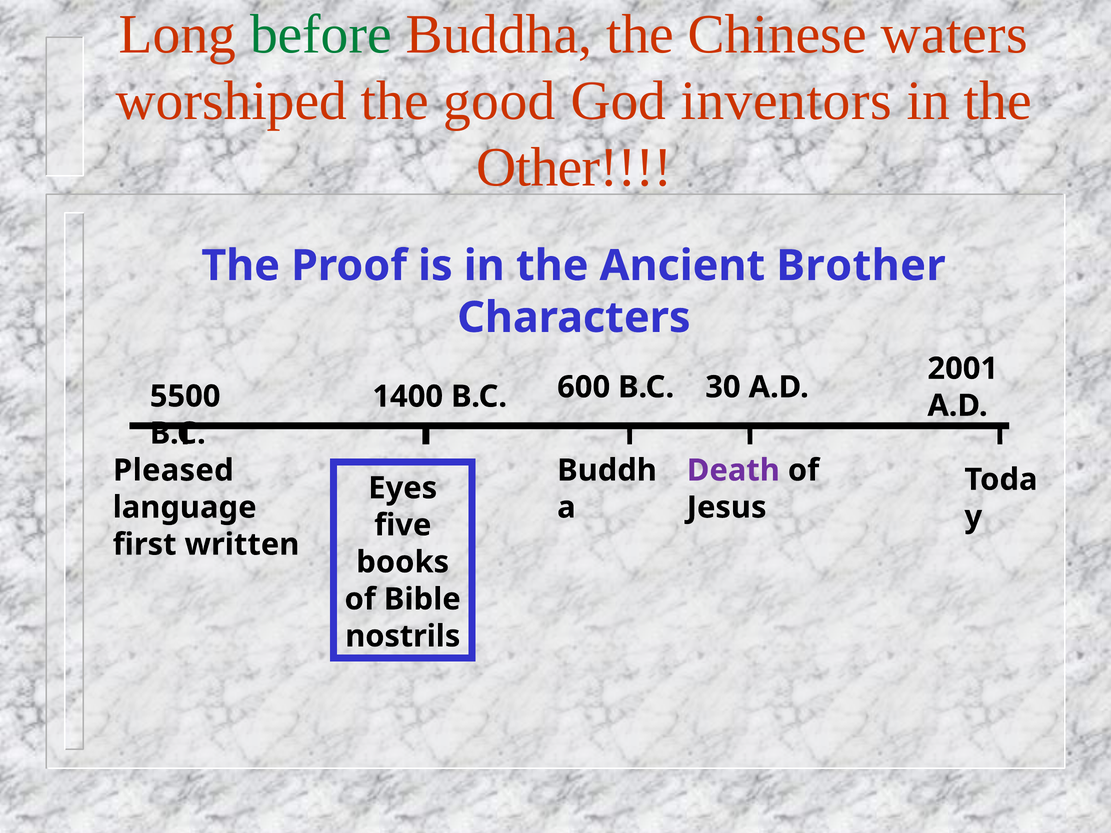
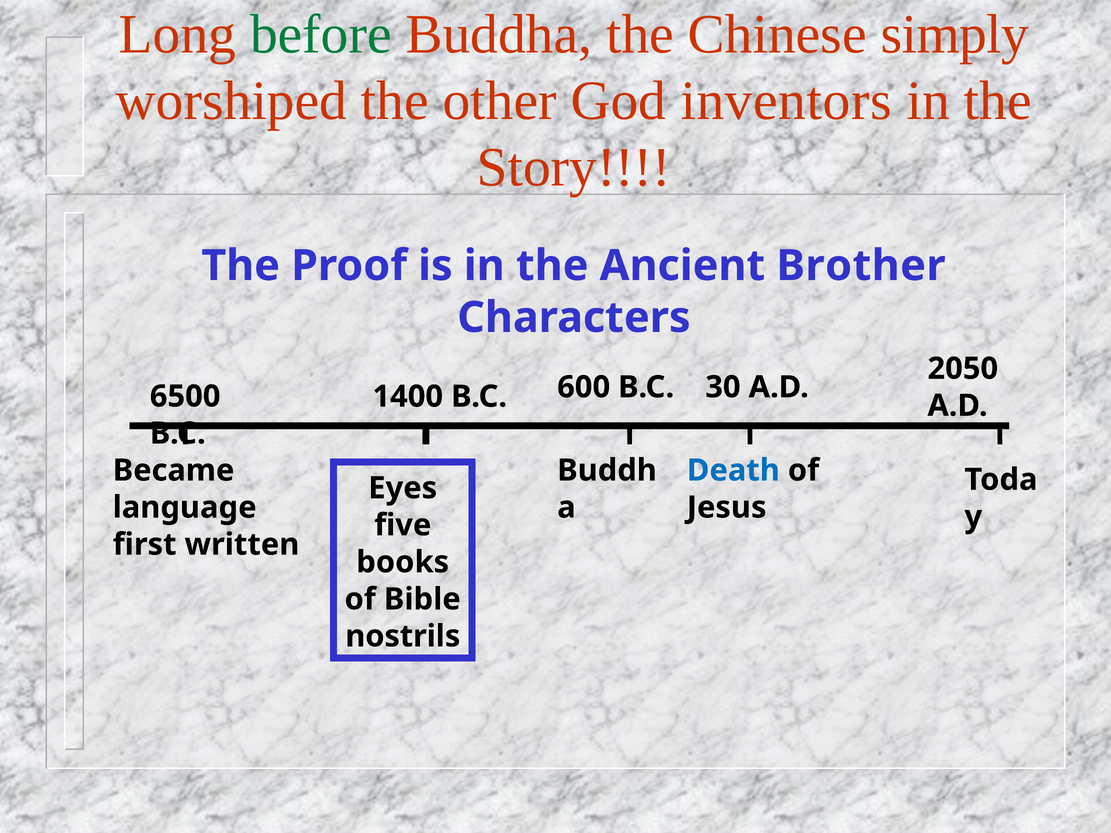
waters: waters -> simply
good: good -> other
Other: Other -> Story
2001: 2001 -> 2050
5500: 5500 -> 6500
Pleased: Pleased -> Became
Death colour: purple -> blue
